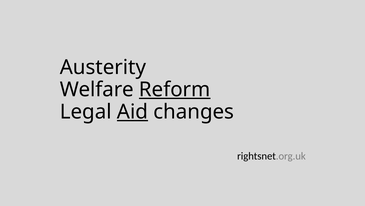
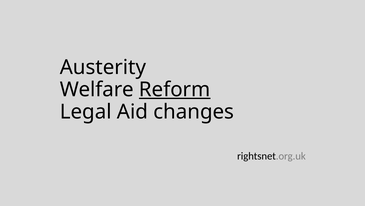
Aid underline: present -> none
